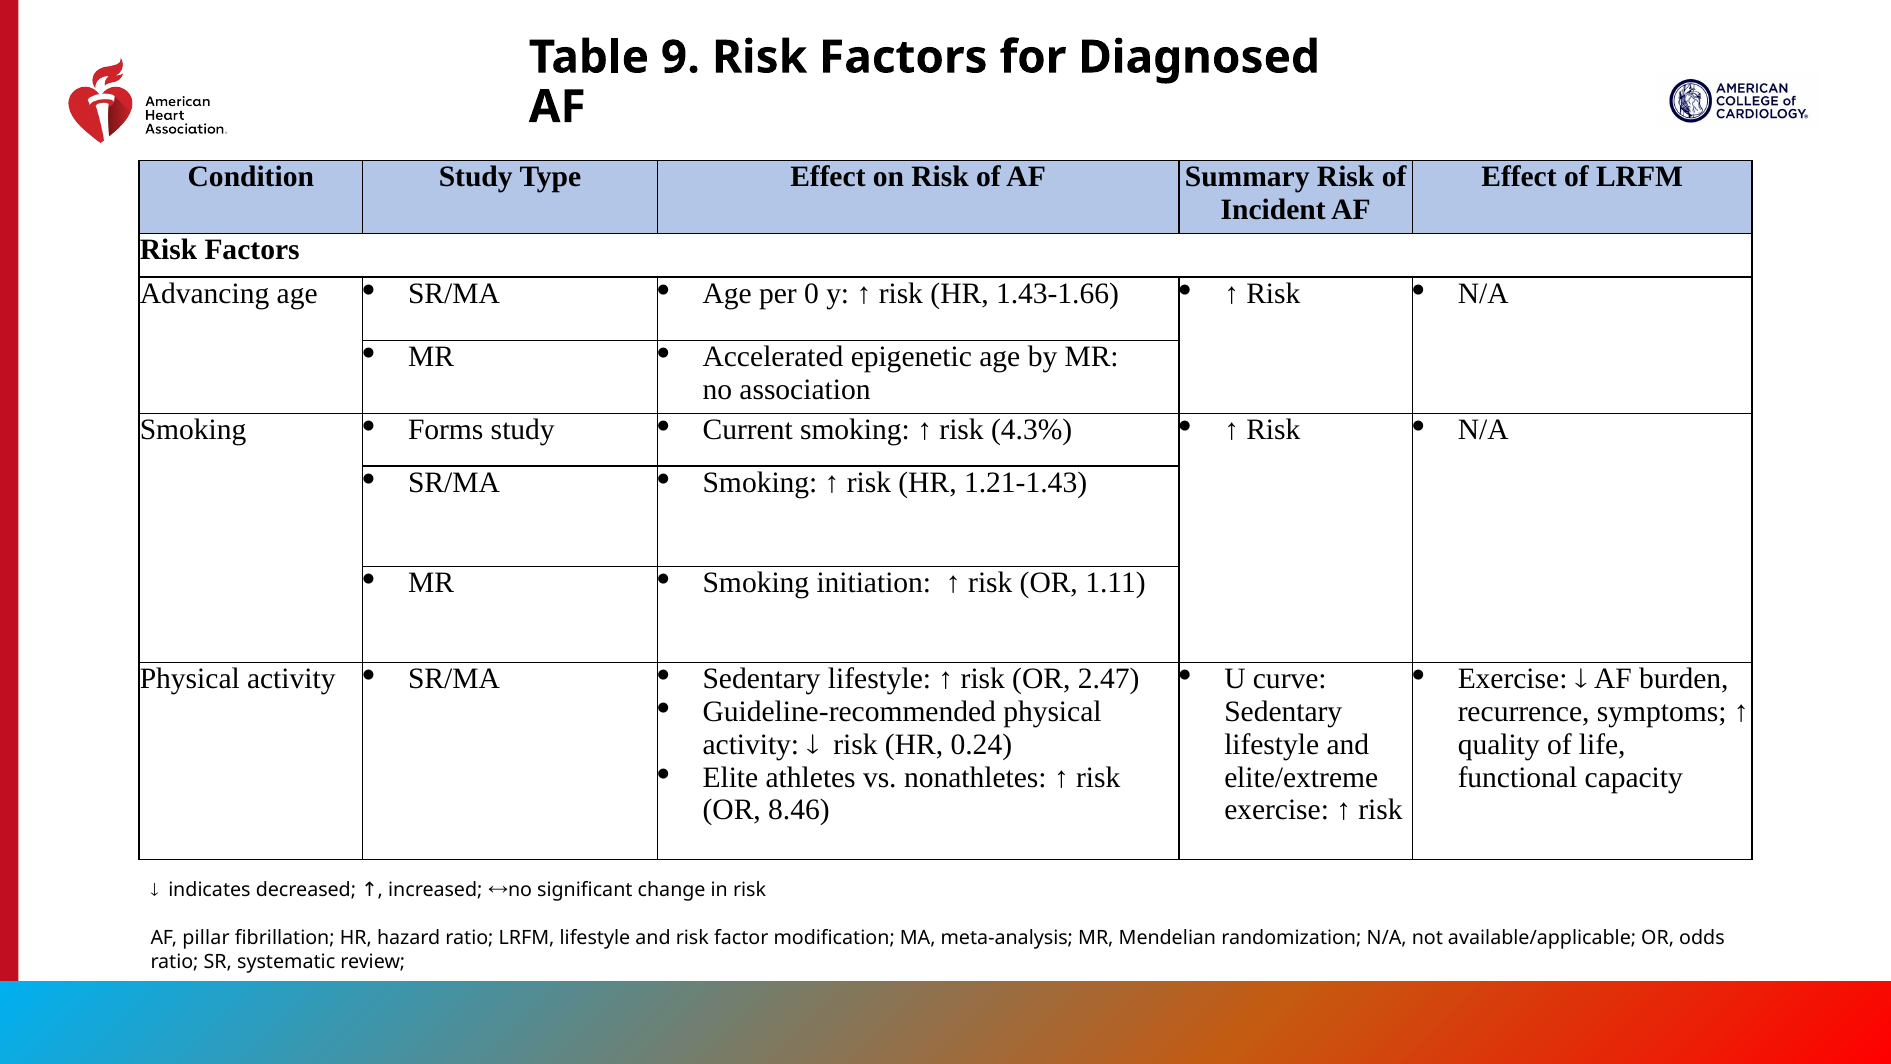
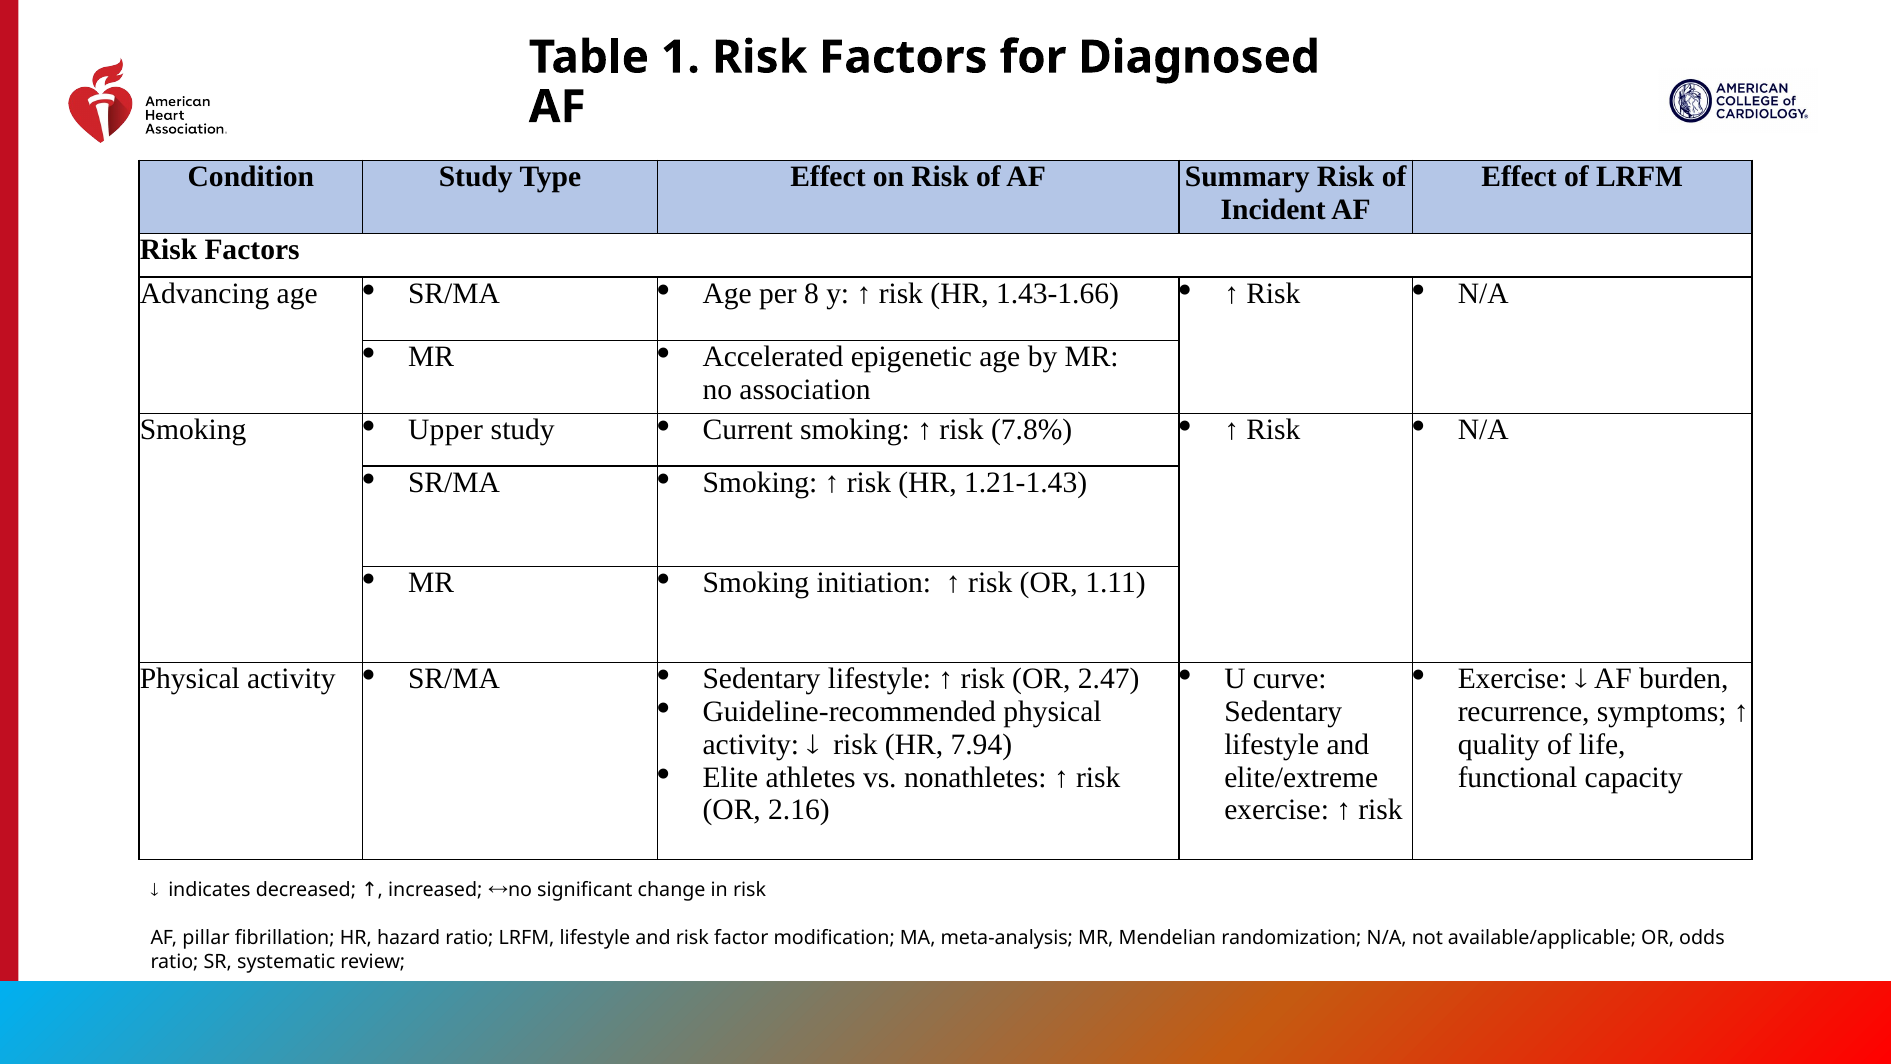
9: 9 -> 1
0: 0 -> 8
Forms: Forms -> Upper
4.3%: 4.3% -> 7.8%
0.24: 0.24 -> 7.94
8.46: 8.46 -> 2.16
